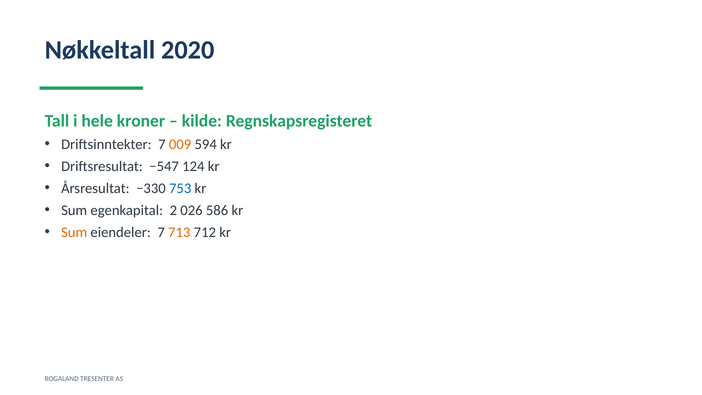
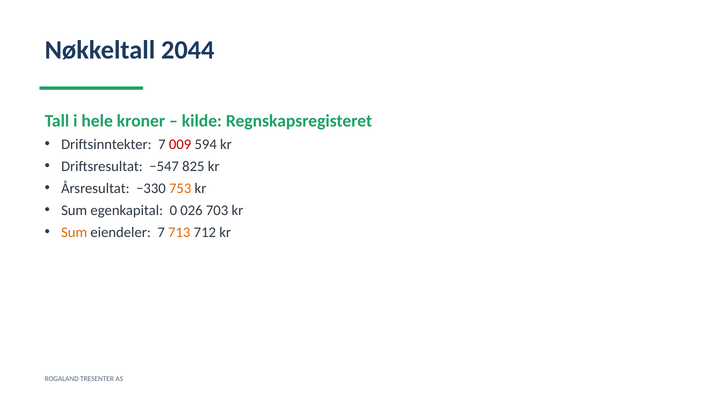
2020: 2020 -> 2044
009 colour: orange -> red
124: 124 -> 825
753 colour: blue -> orange
2: 2 -> 0
586: 586 -> 703
